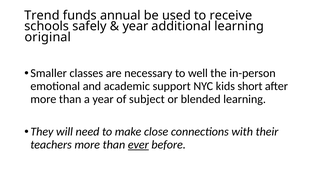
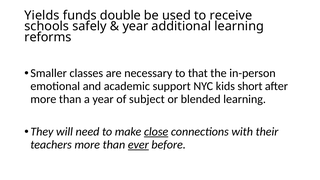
Trend: Trend -> Yields
annual: annual -> double
original: original -> reforms
well: well -> that
close underline: none -> present
